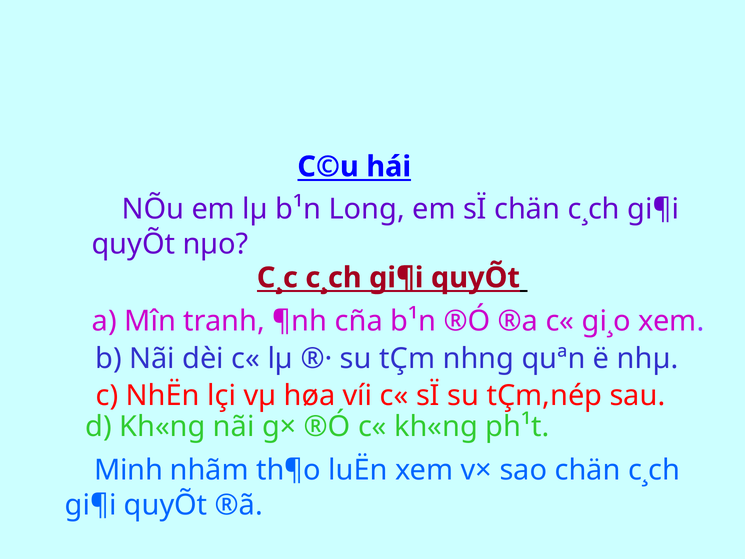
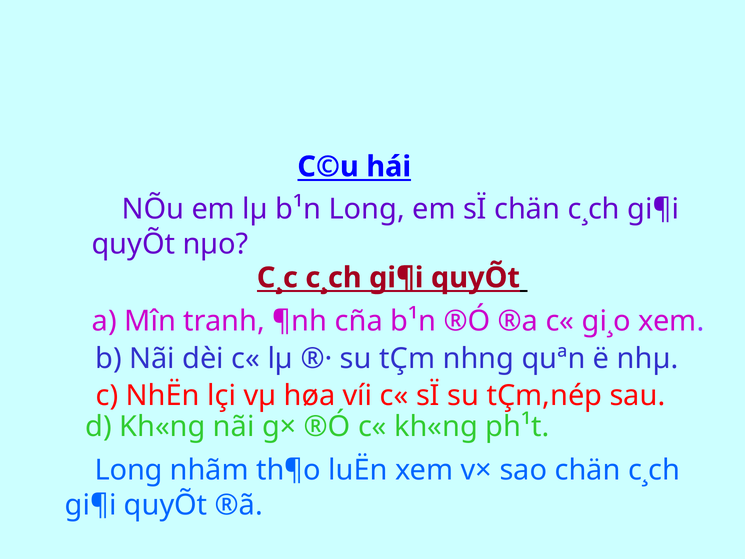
Minh at (129, 470): Minh -> Long
